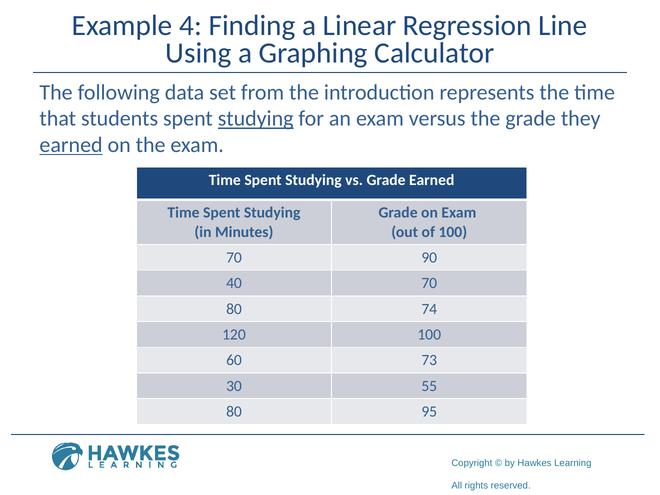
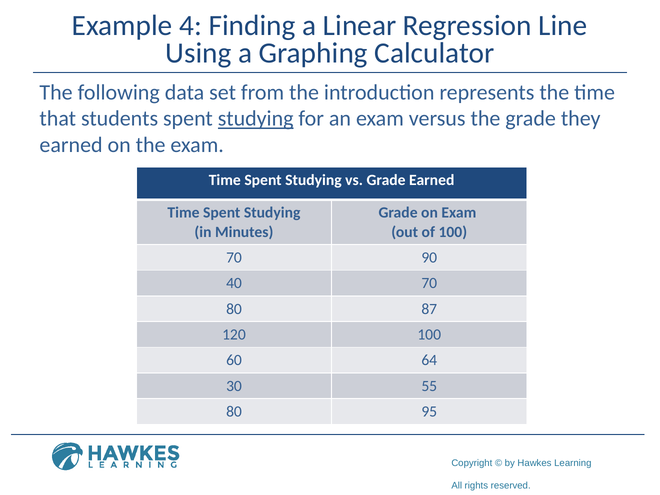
earned at (71, 145) underline: present -> none
74: 74 -> 87
73: 73 -> 64
